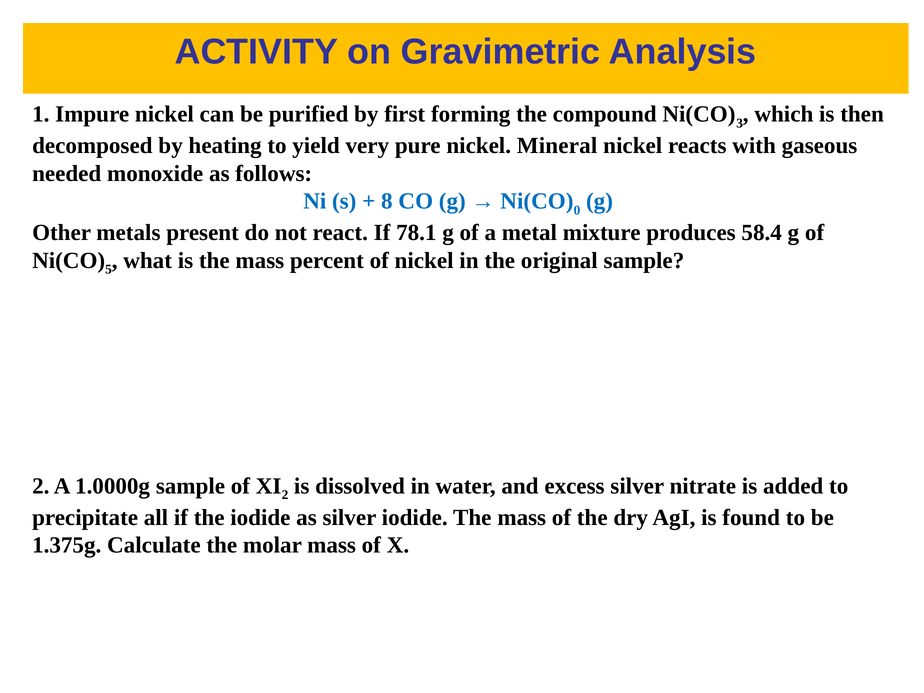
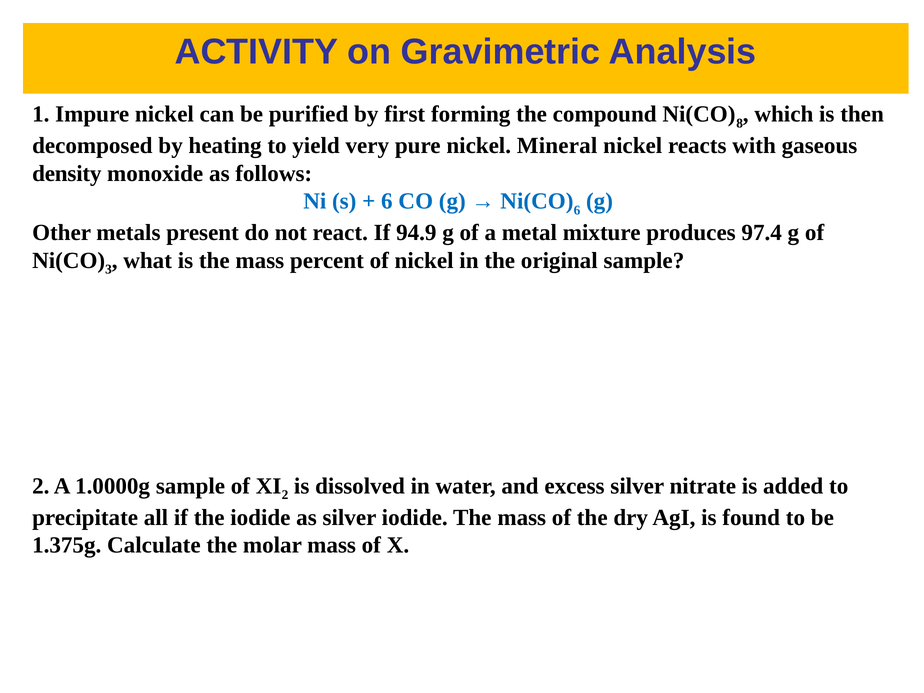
3: 3 -> 8
needed: needed -> density
8 at (387, 201): 8 -> 6
0 at (577, 210): 0 -> 6
78.1: 78.1 -> 94.9
58.4: 58.4 -> 97.4
5: 5 -> 3
